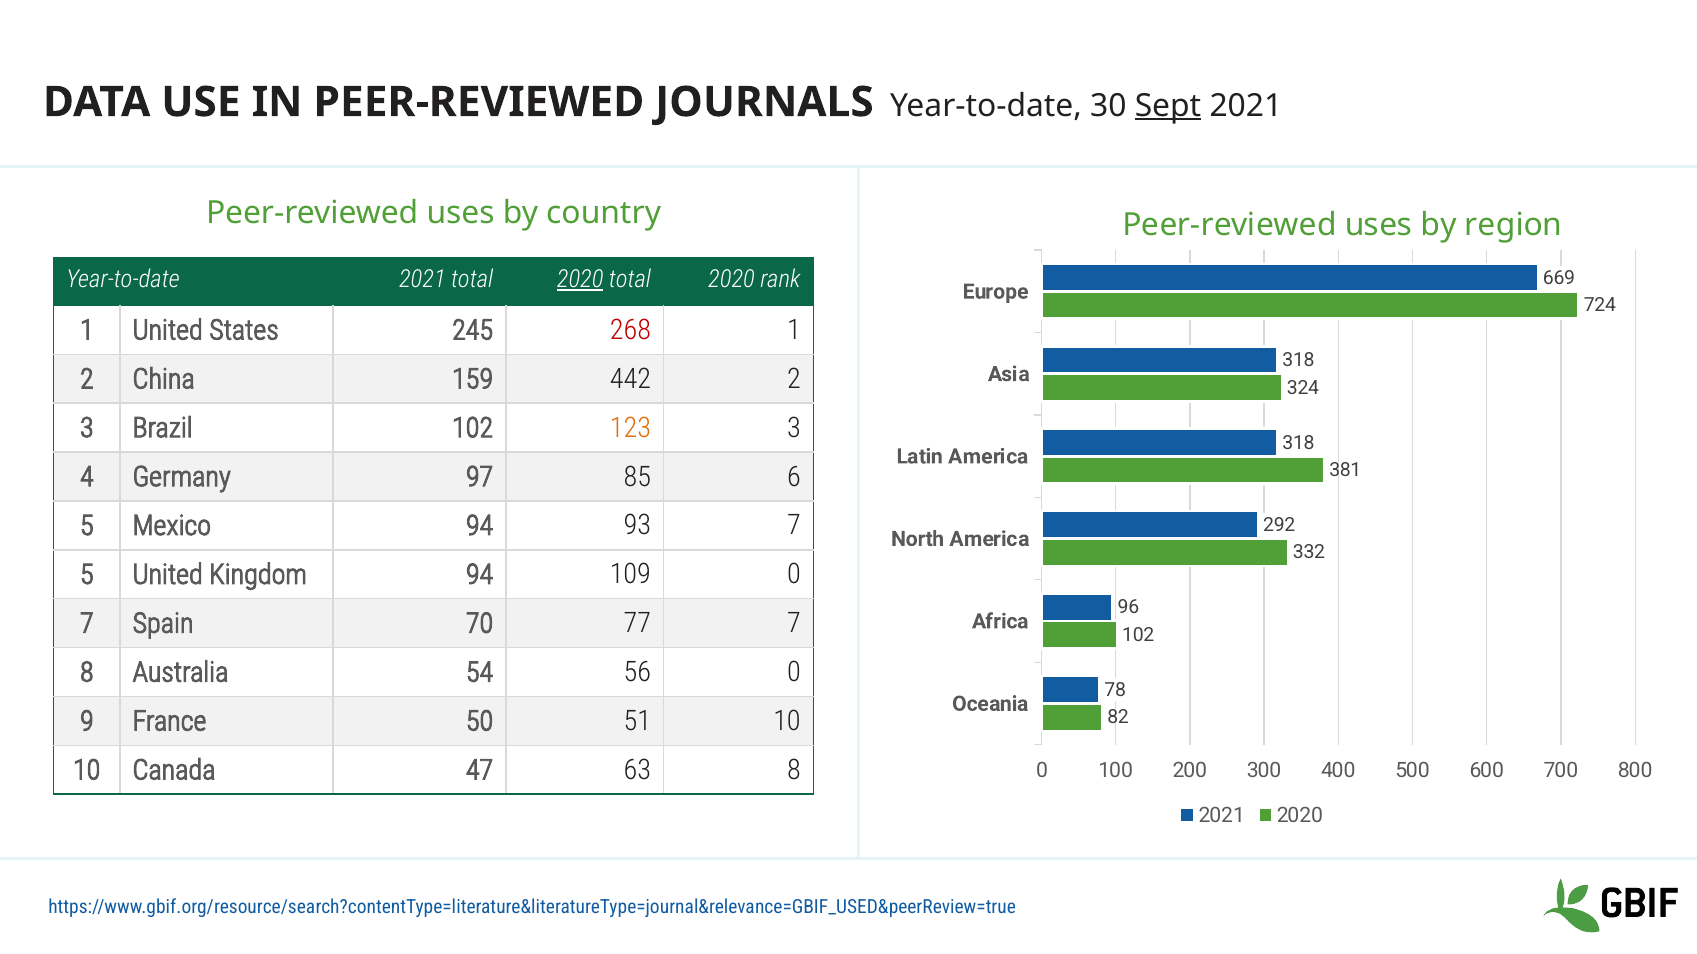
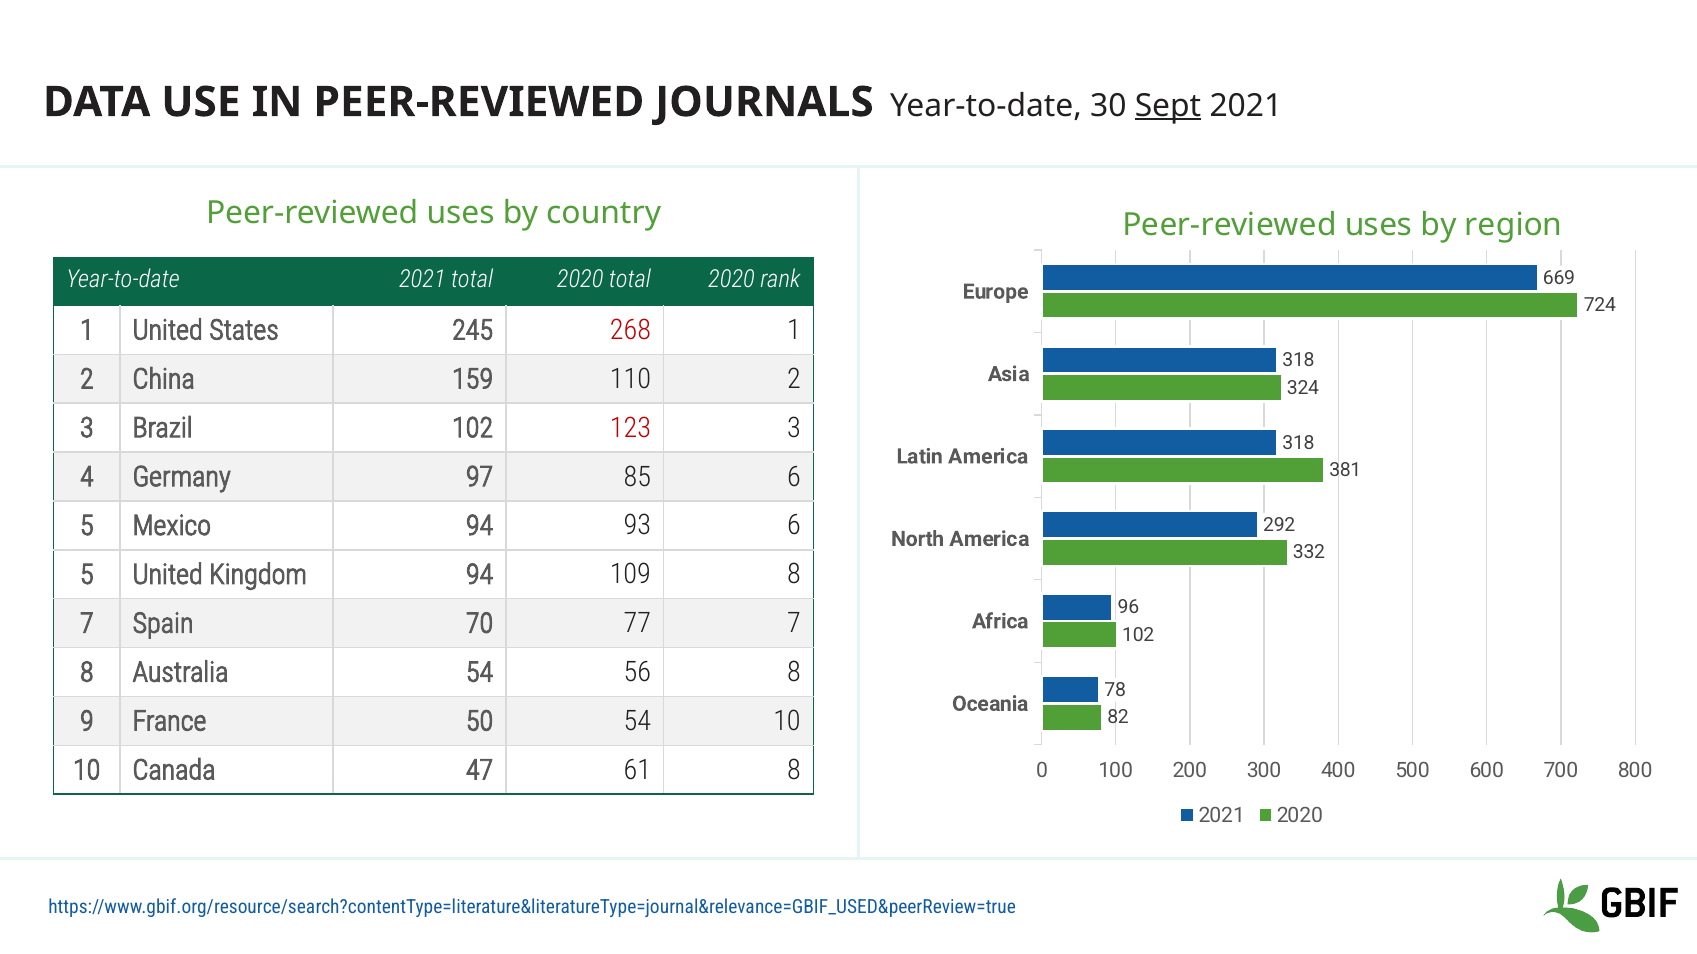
2020 at (580, 279) underline: present -> none
442: 442 -> 110
123 colour: orange -> red
93 7: 7 -> 6
109 0: 0 -> 8
56 0: 0 -> 8
50 51: 51 -> 54
63: 63 -> 61
